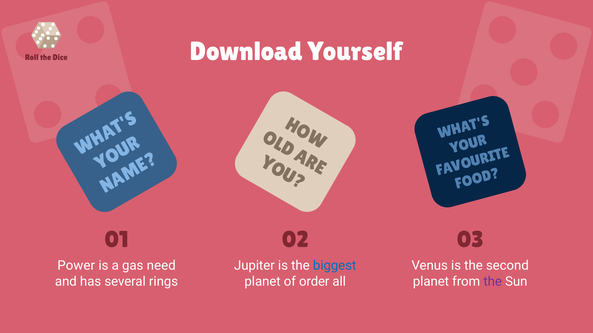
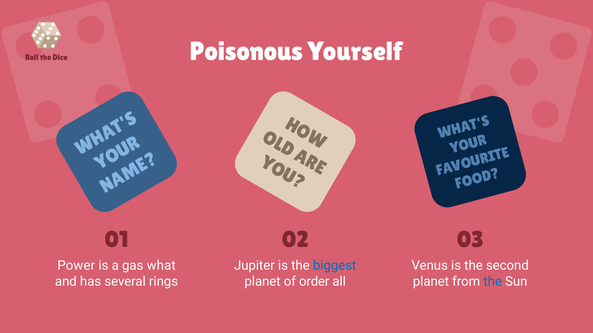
Download: Download -> Poisonous
need: need -> what
the at (493, 282) colour: purple -> blue
